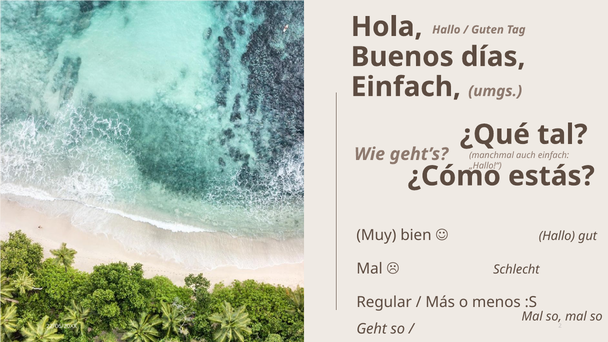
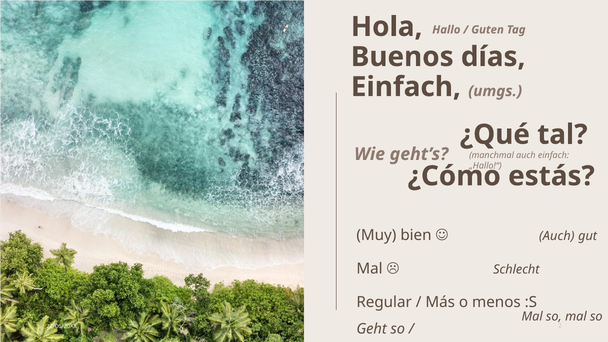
Hallo at (557, 236): Hallo -> Auch
